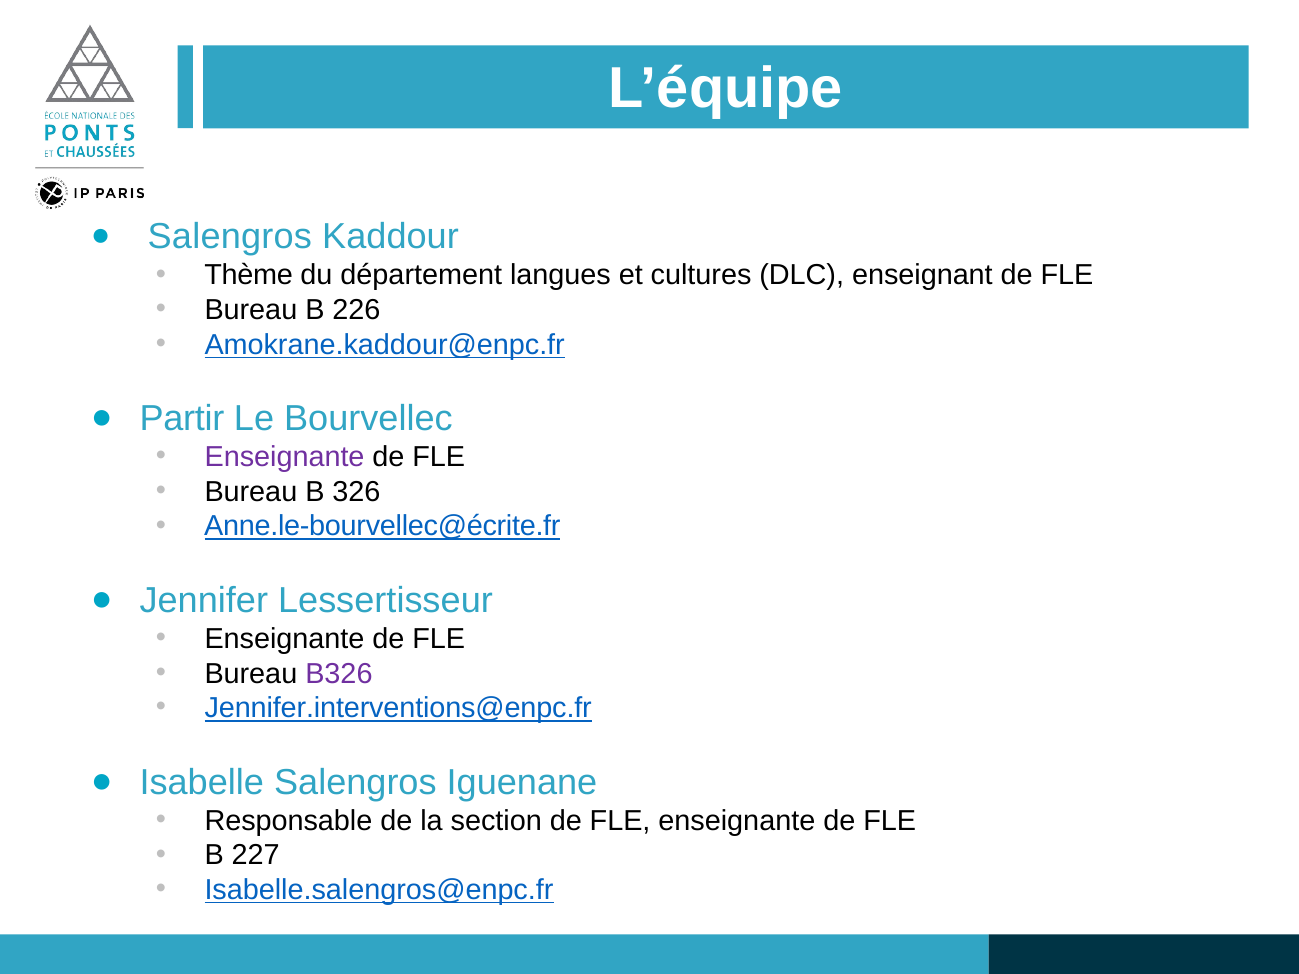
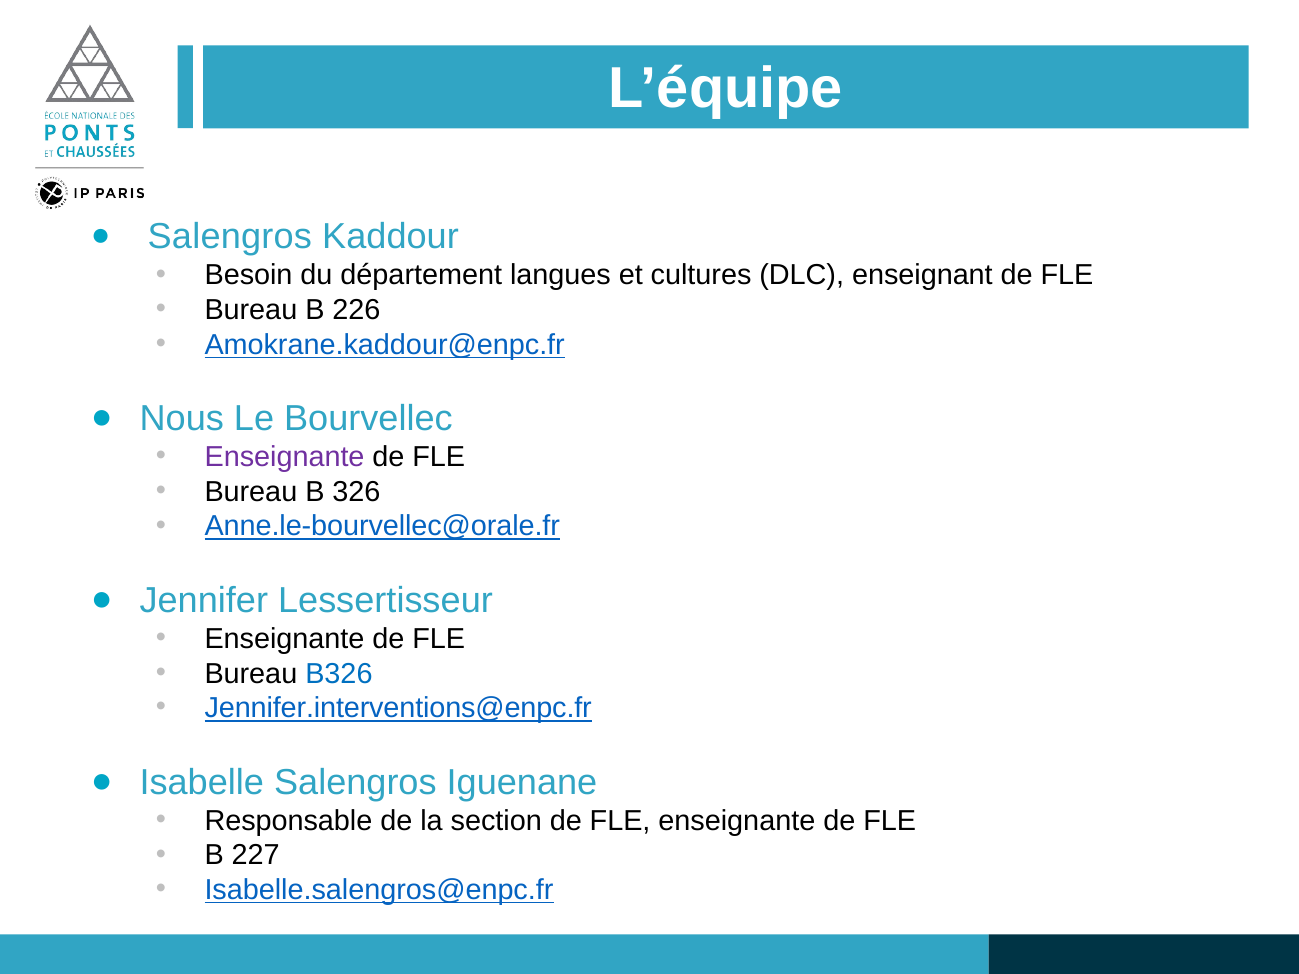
Thème: Thème -> Besoin
Partir: Partir -> Nous
Anne.le-bourvellec@écrite.fr: Anne.le-bourvellec@écrite.fr -> Anne.le-bourvellec@orale.fr
B326 colour: purple -> blue
